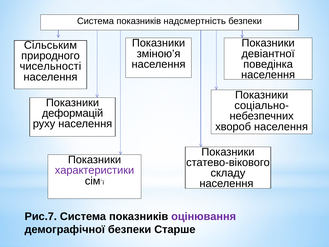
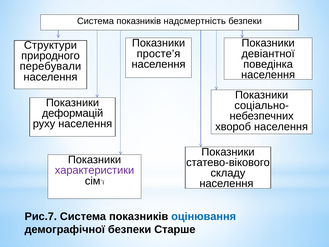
Сільським: Сільським -> Структури
зміною’я: зміною’я -> просте’я
чисельності: чисельності -> перебували
оцінювання colour: purple -> blue
